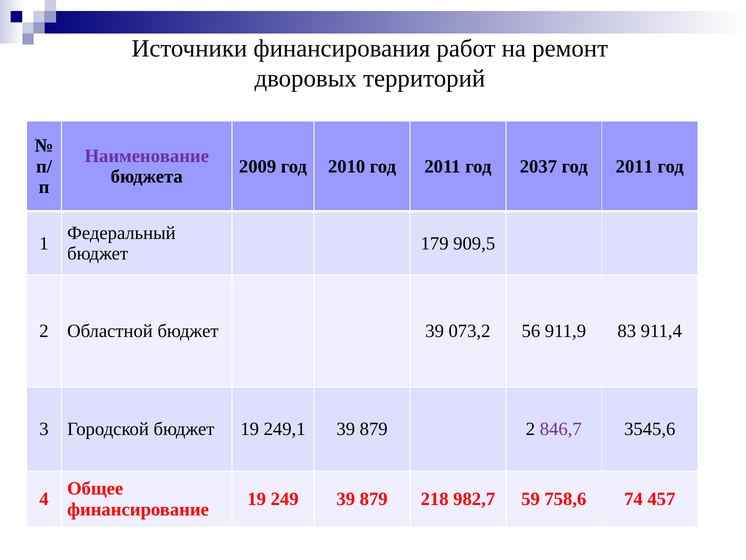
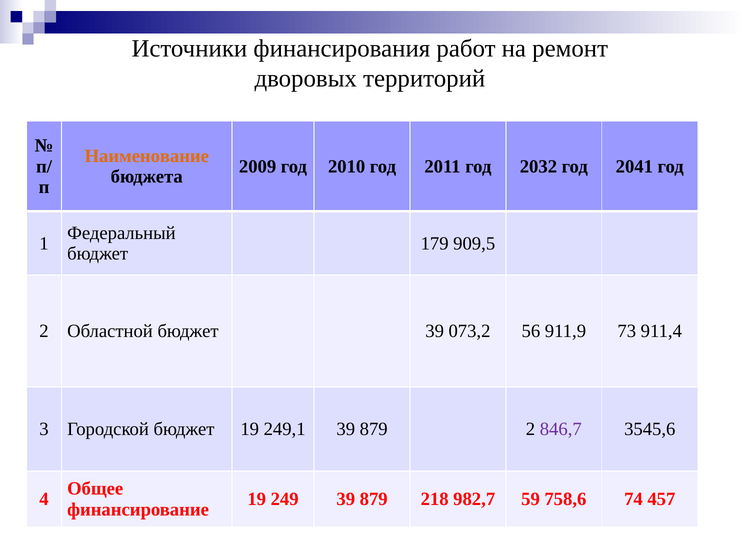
Наименование colour: purple -> orange
2037: 2037 -> 2032
2011 at (634, 166): 2011 -> 2041
83: 83 -> 73
